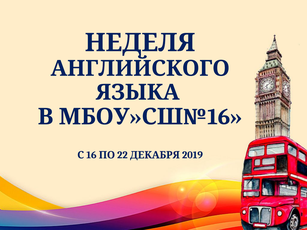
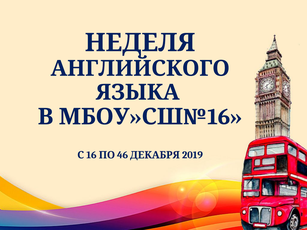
22: 22 -> 46
